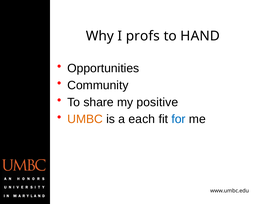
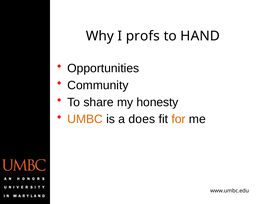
positive: positive -> honesty
each: each -> does
for colour: blue -> orange
